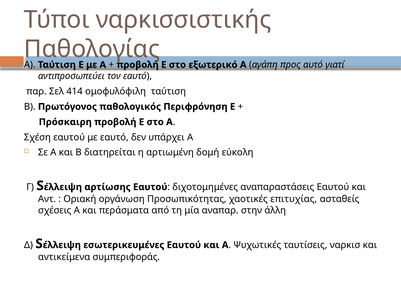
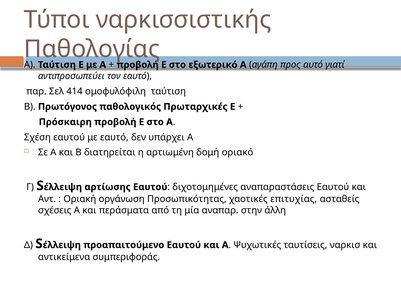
Περιφρόνηση: Περιφρόνηση -> Πρωταρχικές
εύκολη: εύκολη -> οριακό
εσωτερικευμένες: εσωτερικευμένες -> προαπαιτούμενο
